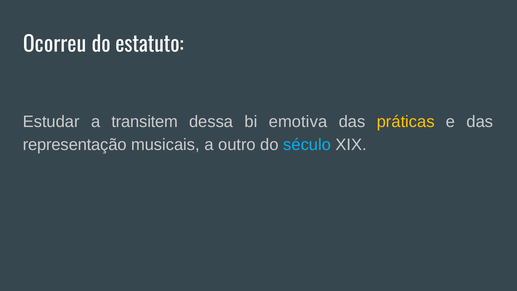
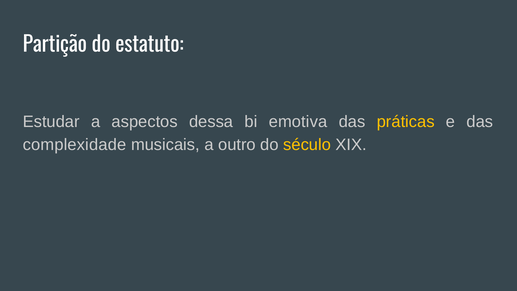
Ocorreu: Ocorreu -> Partição
transitem: transitem -> aspectos
representação: representação -> complexidade
século colour: light blue -> yellow
